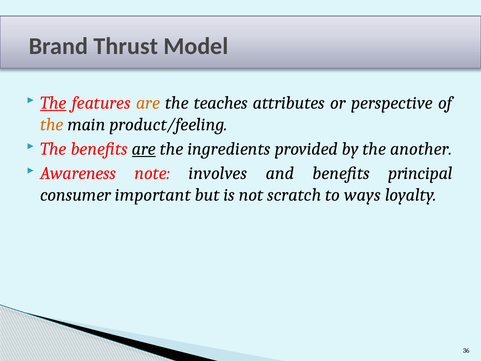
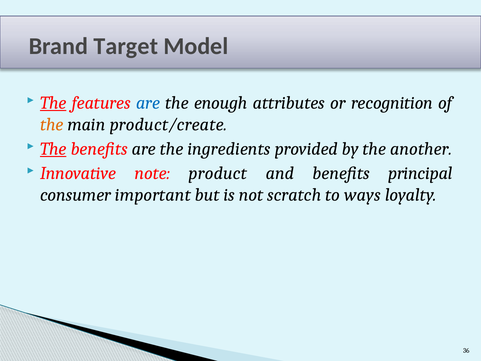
Thrust: Thrust -> Target
are at (148, 103) colour: orange -> blue
teaches: teaches -> enough
perspective: perspective -> recognition
product/feeling: product/feeling -> product/create
The at (53, 149) underline: none -> present
are at (144, 149) underline: present -> none
Awareness: Awareness -> Innovative
involves: involves -> product
